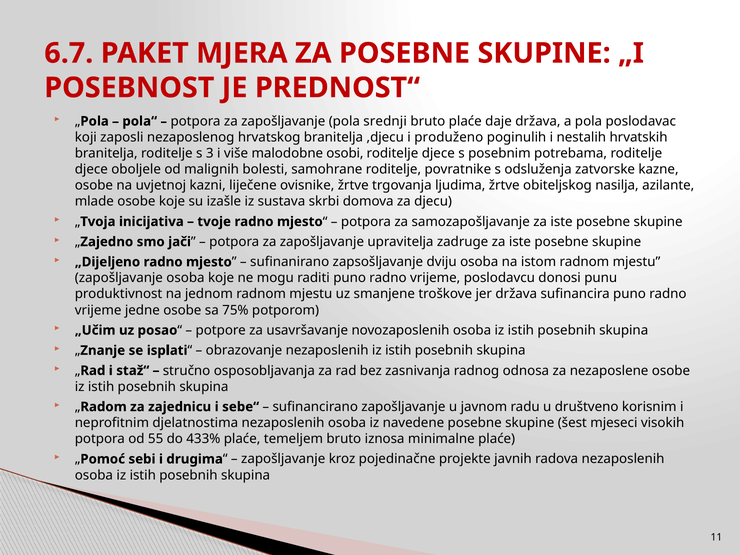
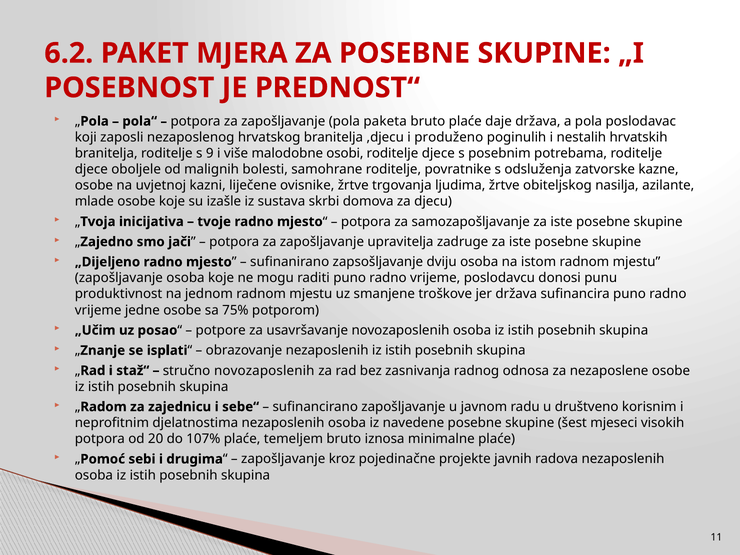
6.7: 6.7 -> 6.2
srednji: srednji -> paketa
3: 3 -> 9
stručno osposobljavanja: osposobljavanja -> novozaposlenih
55: 55 -> 20
433%: 433% -> 107%
